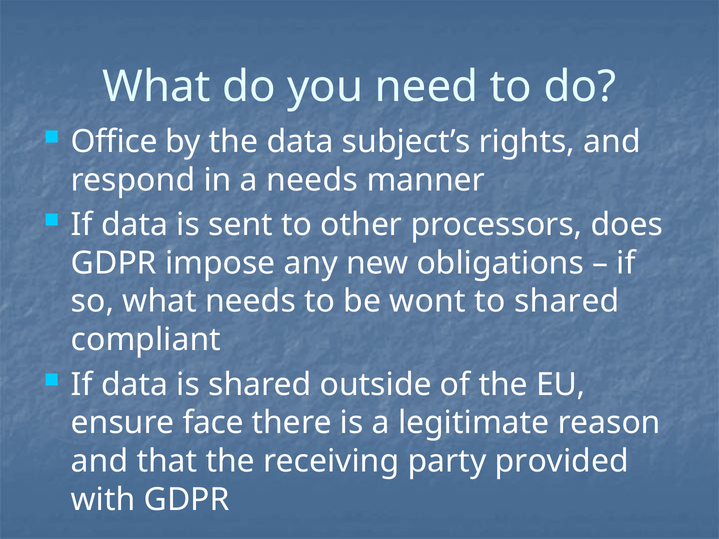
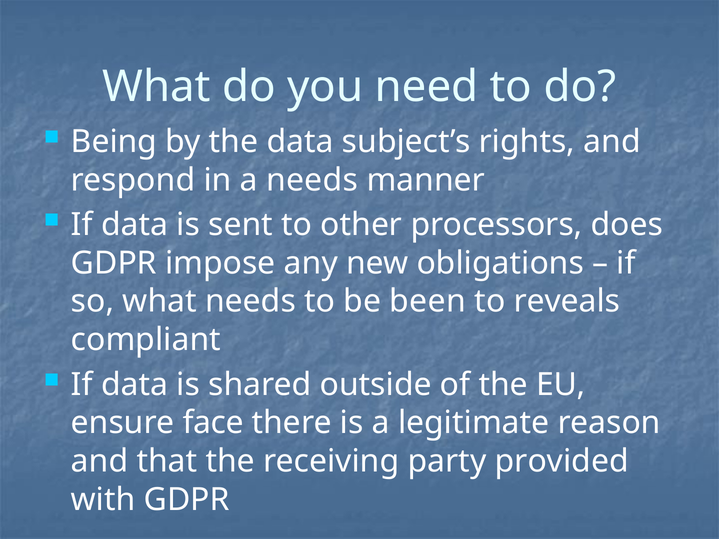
Office: Office -> Being
wont: wont -> been
to shared: shared -> reveals
